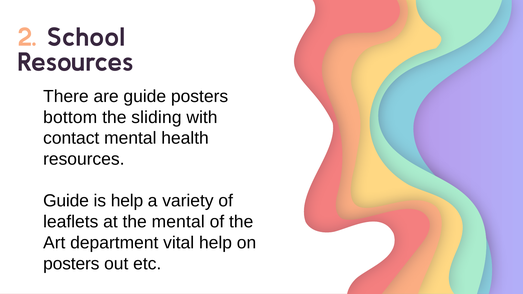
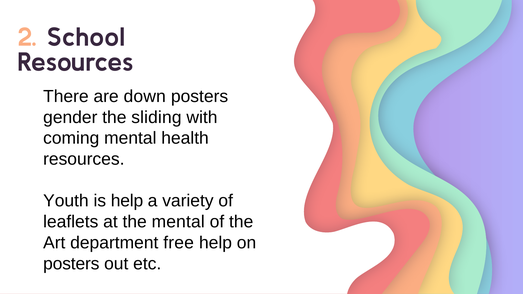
are guide: guide -> down
bottom: bottom -> gender
contact: contact -> coming
Guide at (66, 201): Guide -> Youth
vital: vital -> free
